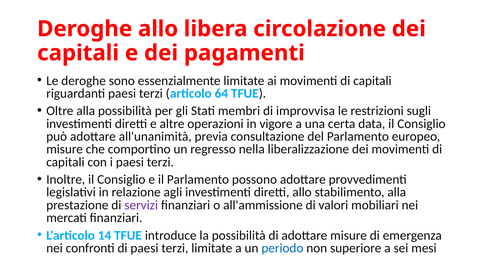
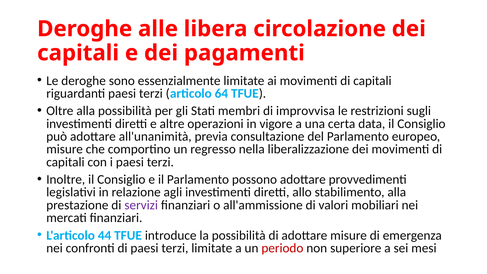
Deroghe allo: allo -> alle
14: 14 -> 44
periodo colour: blue -> red
